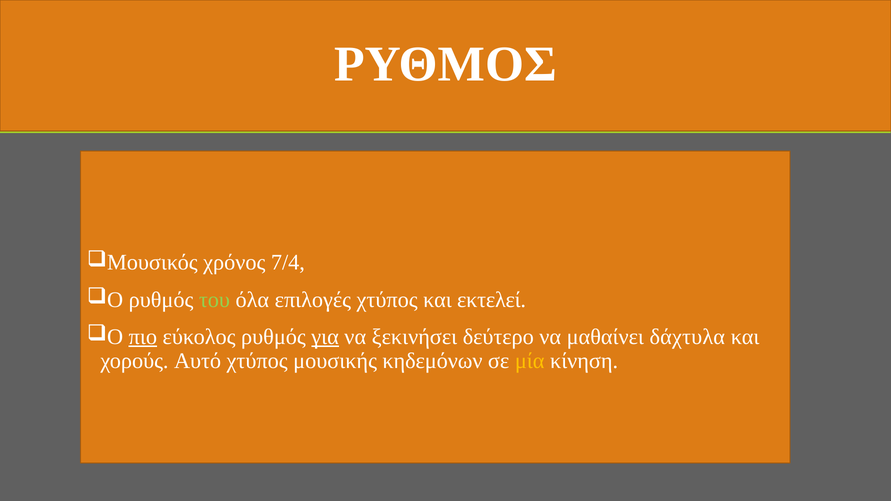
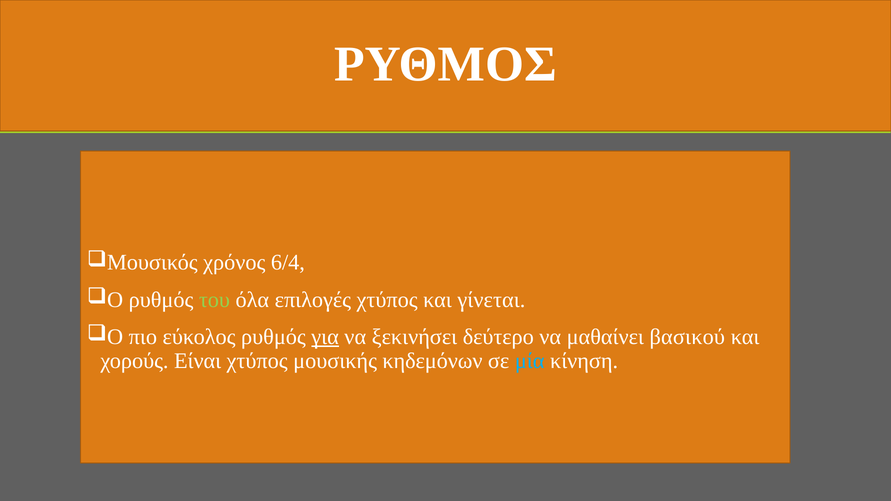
7/4: 7/4 -> 6/4
εκτελεί: εκτελεί -> γίνεται
πιο underline: present -> none
δάχτυλα: δάχτυλα -> βασικού
Αυτό: Αυτό -> Eίναι
μία colour: yellow -> light blue
